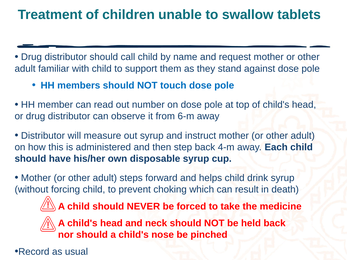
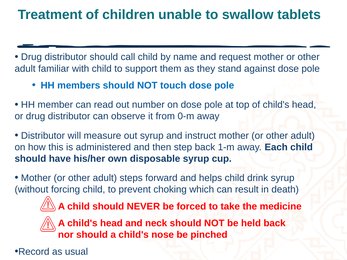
6-m: 6-m -> 0-m
4-m: 4-m -> 1-m
